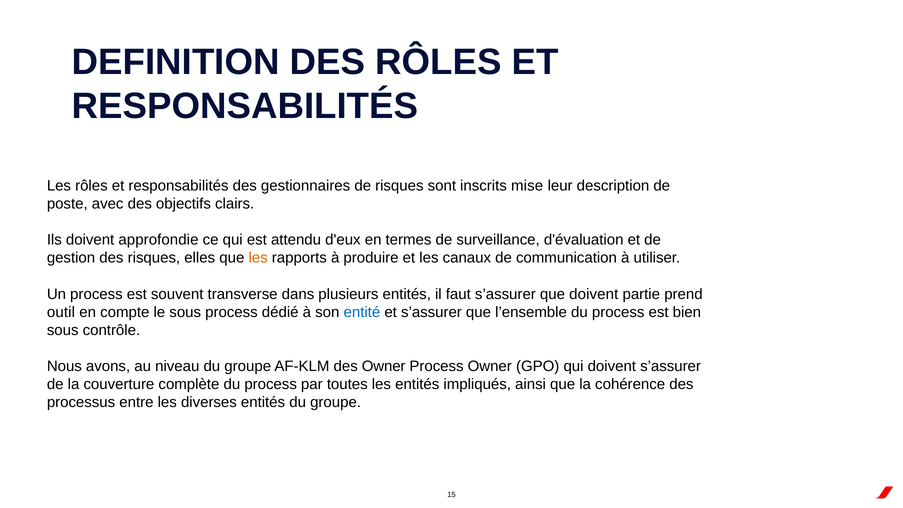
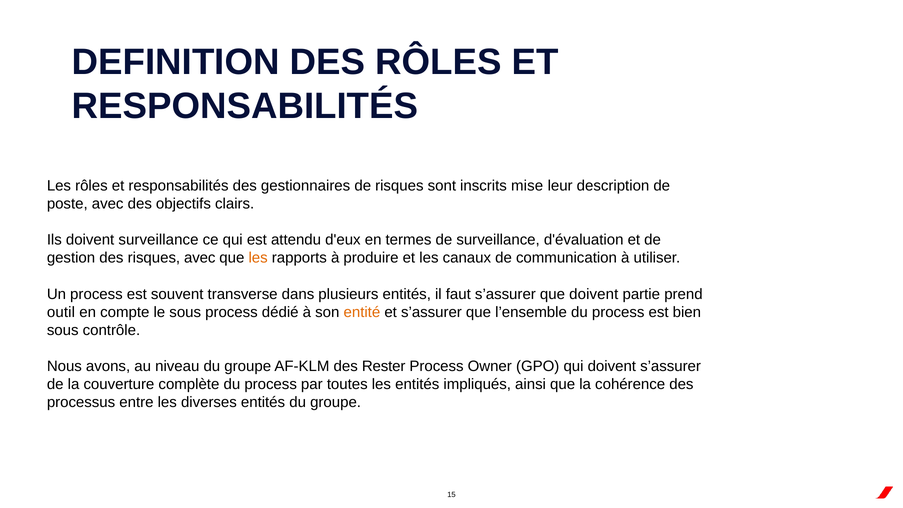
doivent approfondie: approfondie -> surveillance
risques elles: elles -> avec
entité colour: blue -> orange
des Owner: Owner -> Rester
